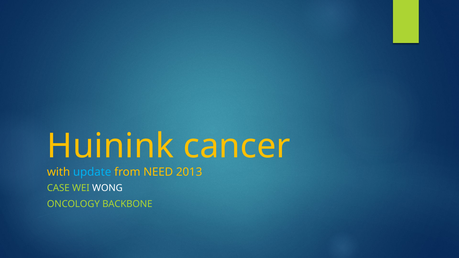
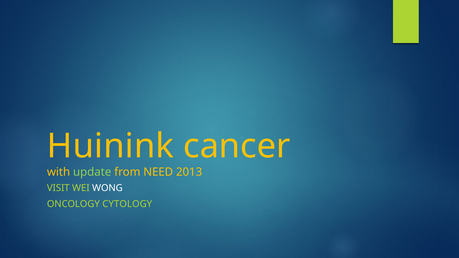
update colour: light blue -> light green
CASE: CASE -> VISIT
BACKBONE: BACKBONE -> CYTOLOGY
